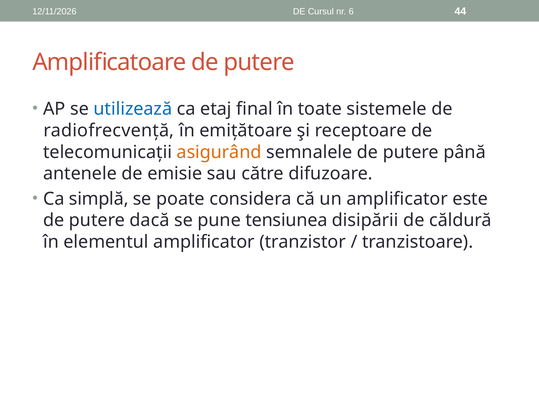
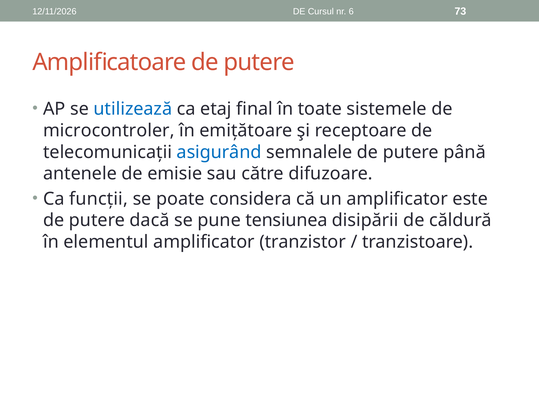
44: 44 -> 73
radiofrecvență: radiofrecvență -> microcontroler
asigurând colour: orange -> blue
simplă: simplă -> funcții
